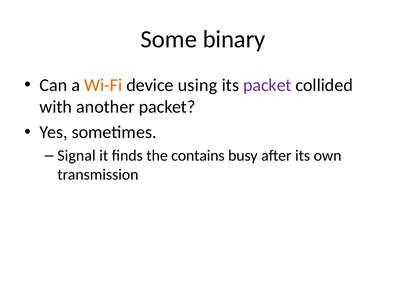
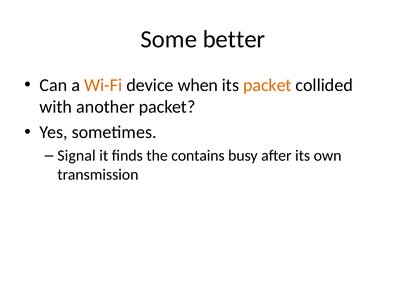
binary: binary -> better
using: using -> when
packet at (267, 85) colour: purple -> orange
